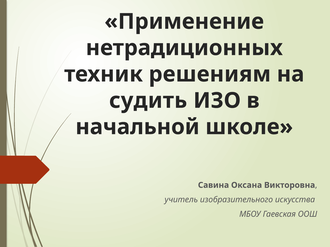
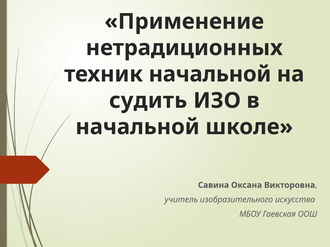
техник решениям: решениям -> начальной
